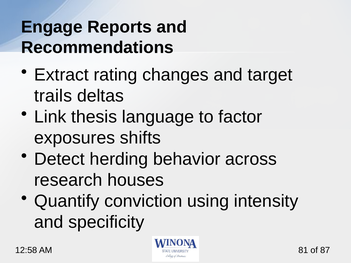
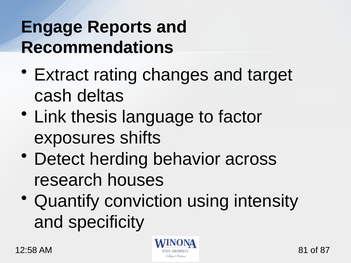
trails: trails -> cash
